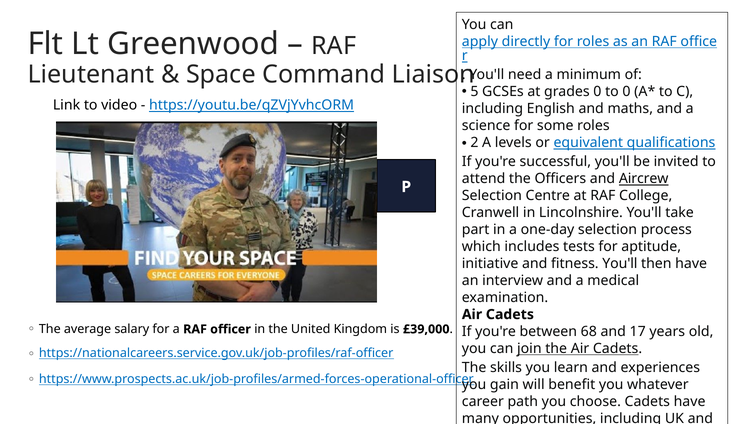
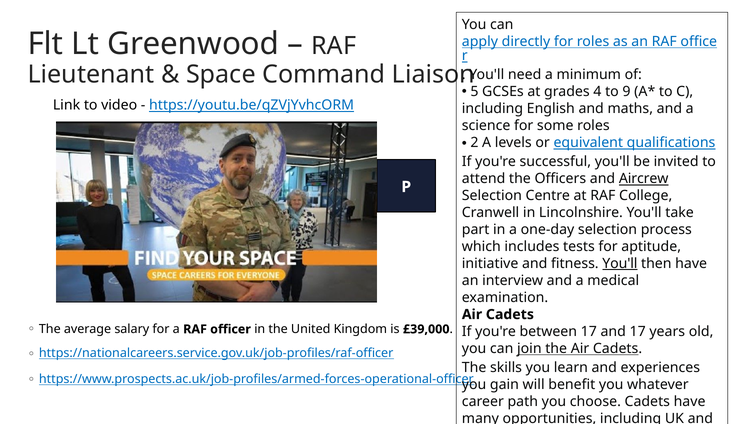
grades 0: 0 -> 4
to 0: 0 -> 9
You'll at (620, 264) underline: none -> present
between 68: 68 -> 17
